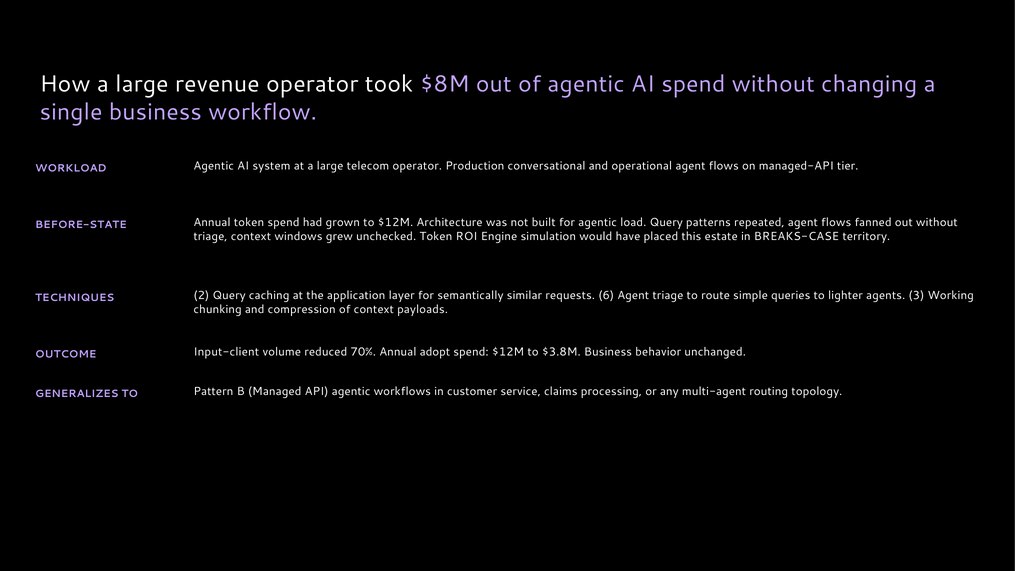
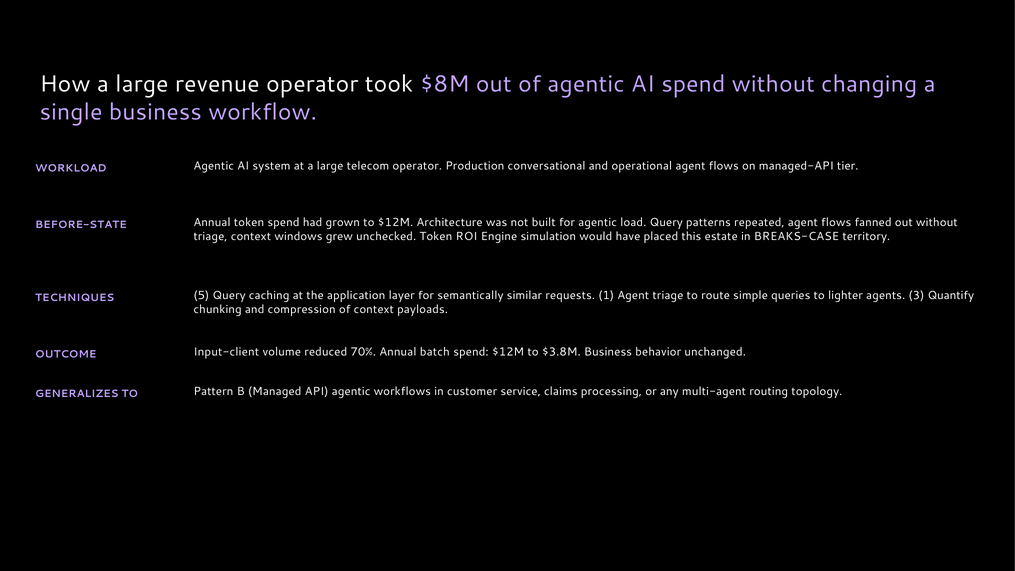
2: 2 -> 5
6: 6 -> 1
Working: Working -> Quantify
adopt: adopt -> batch
